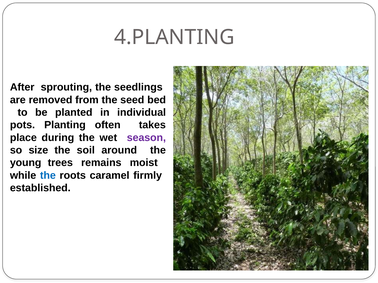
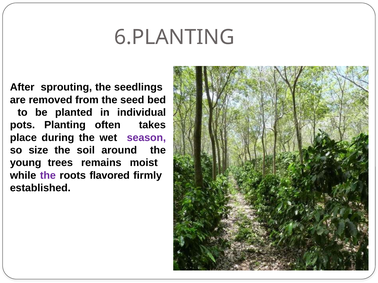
4.PLANTING: 4.PLANTING -> 6.PLANTING
the at (48, 176) colour: blue -> purple
caramel: caramel -> flavored
